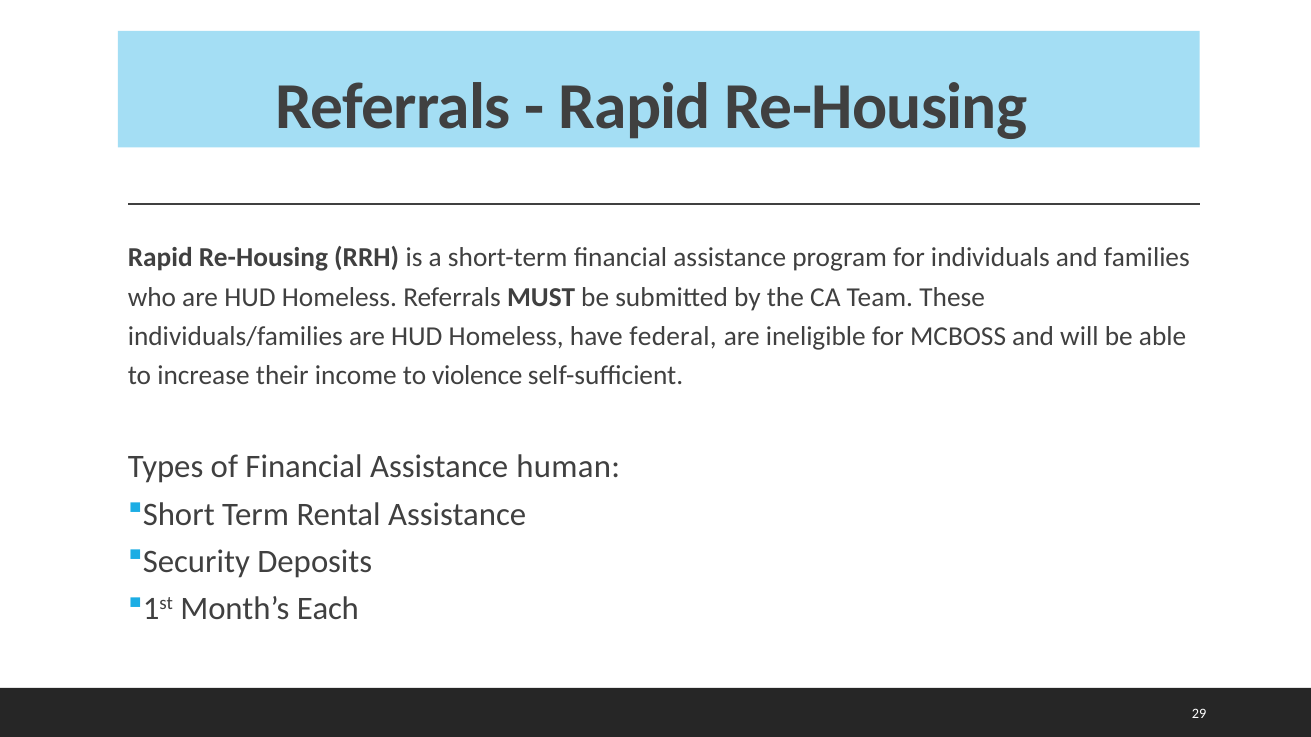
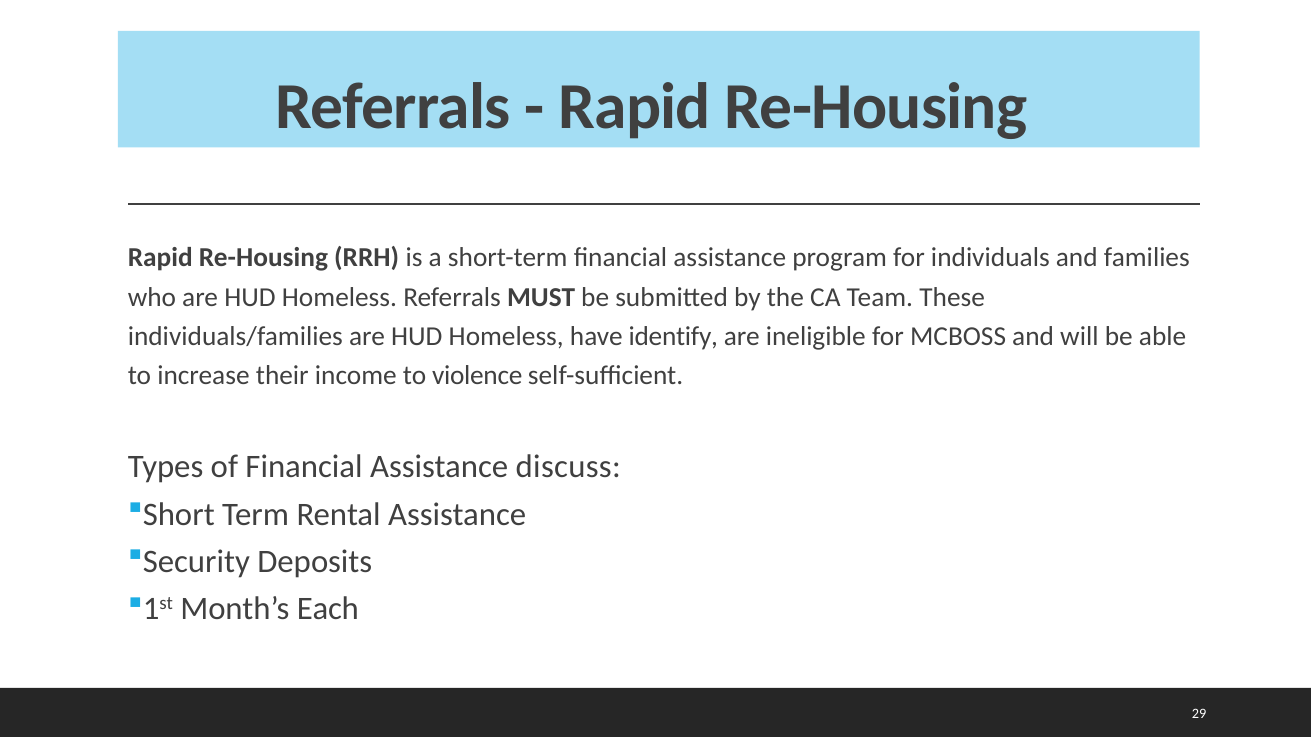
federal: federal -> identify
human: human -> discuss
